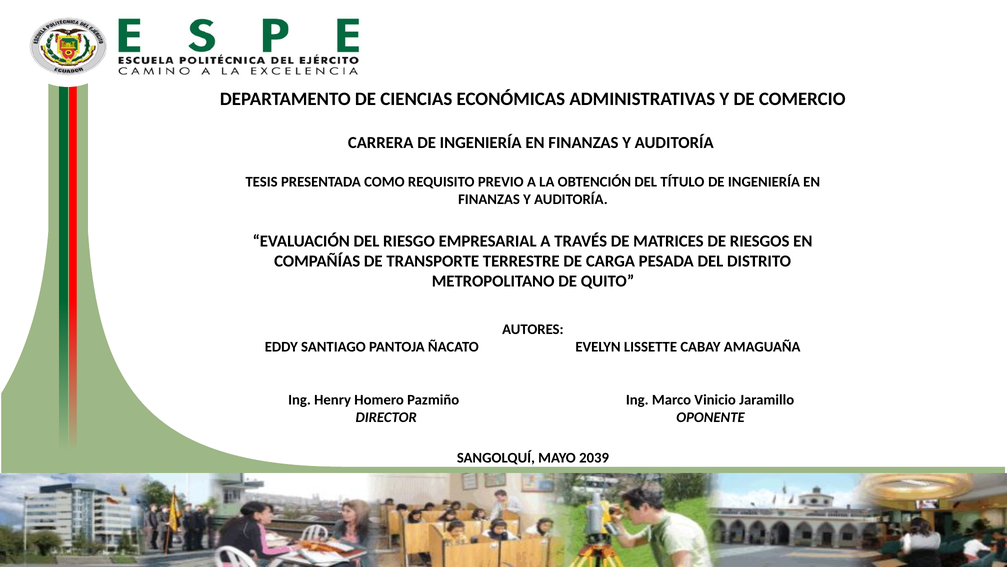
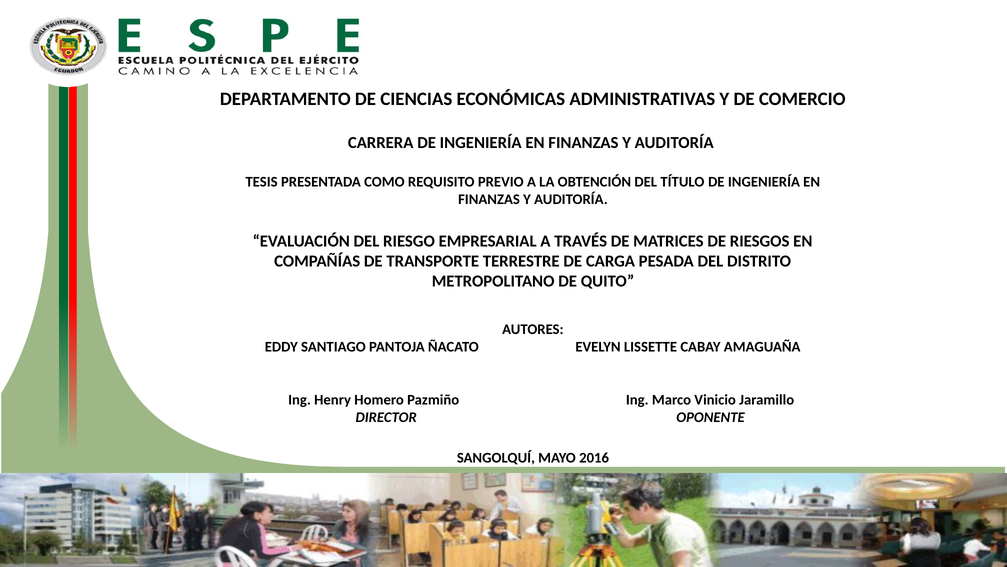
2039: 2039 -> 2016
